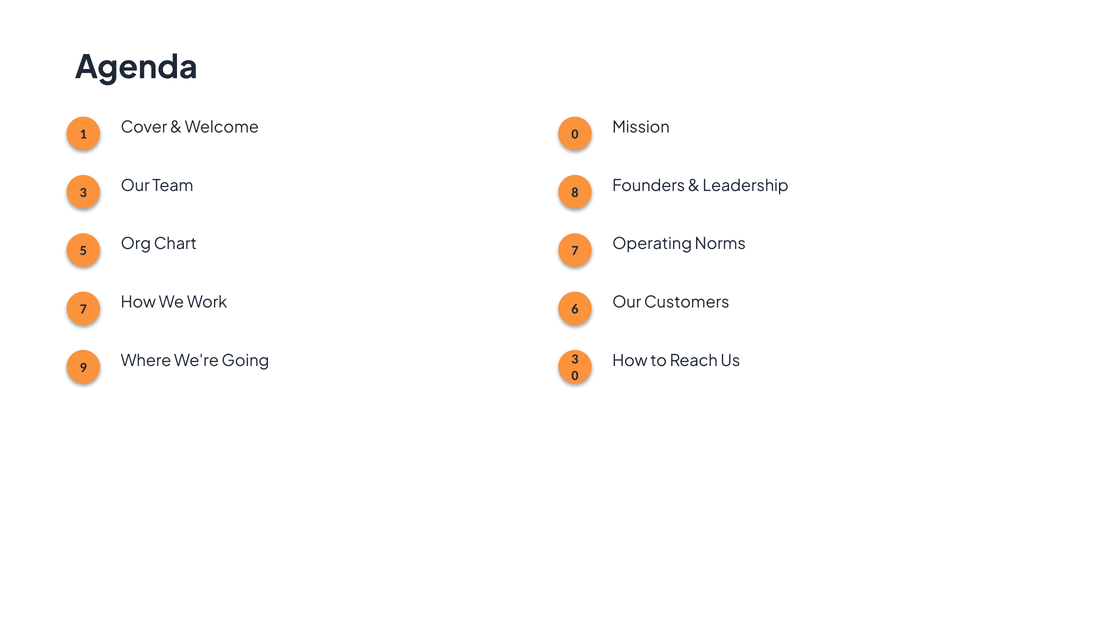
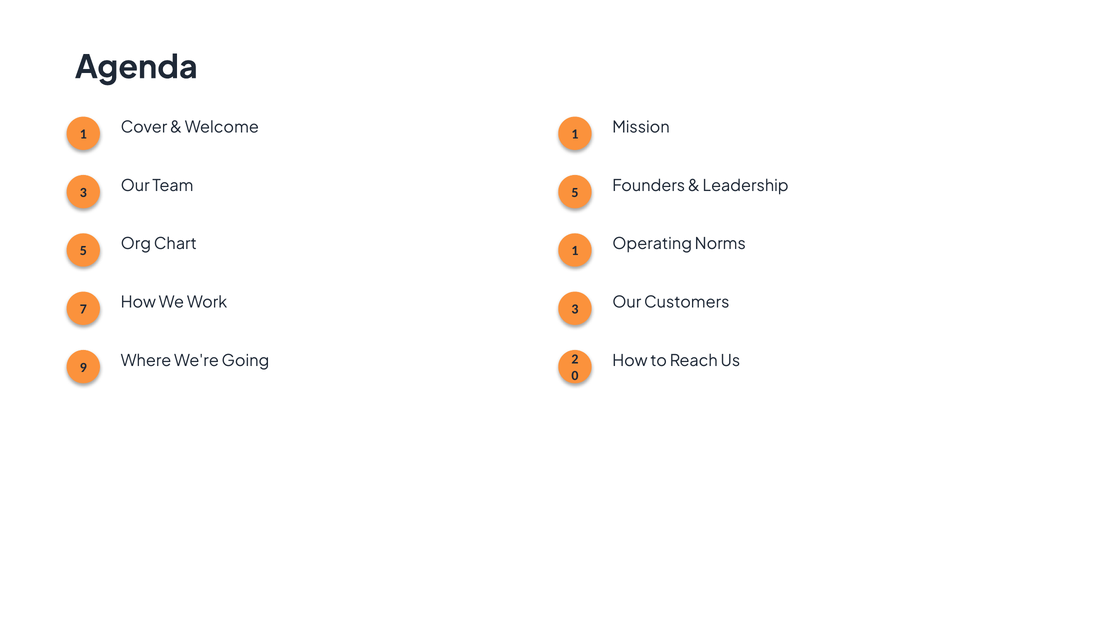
Welcome 0: 0 -> 1
Team 8: 8 -> 5
Chart 7: 7 -> 1
Work 6: 6 -> 3
Going 3: 3 -> 2
